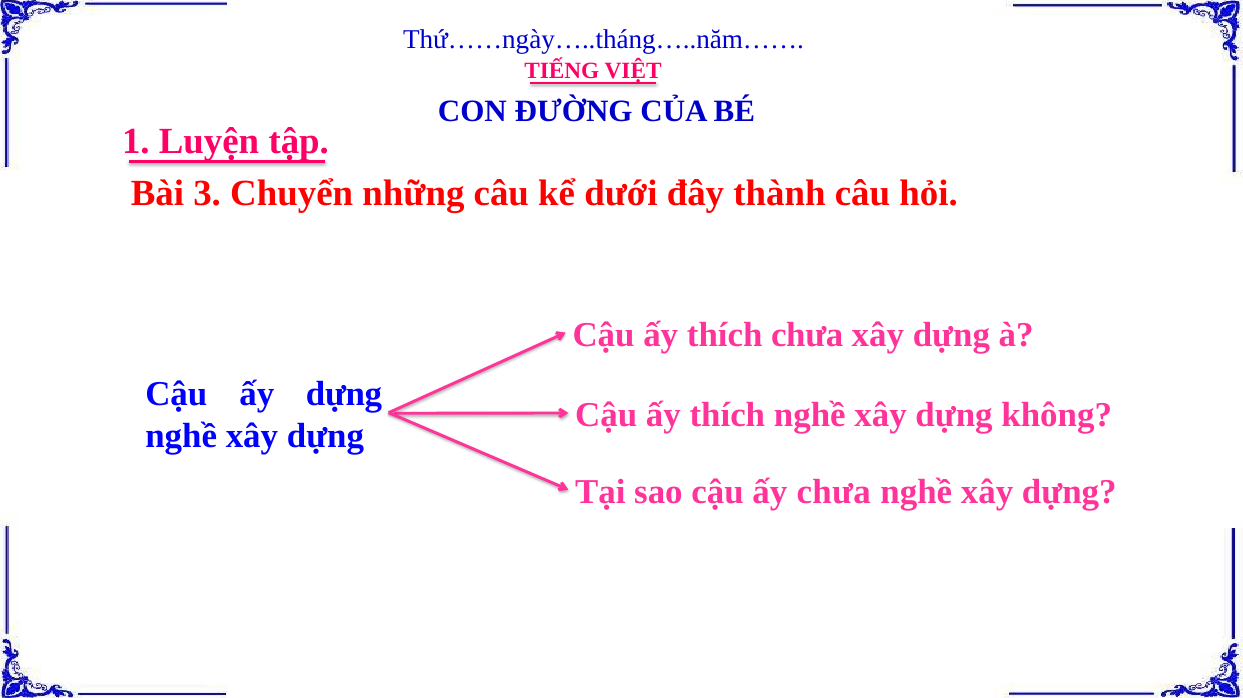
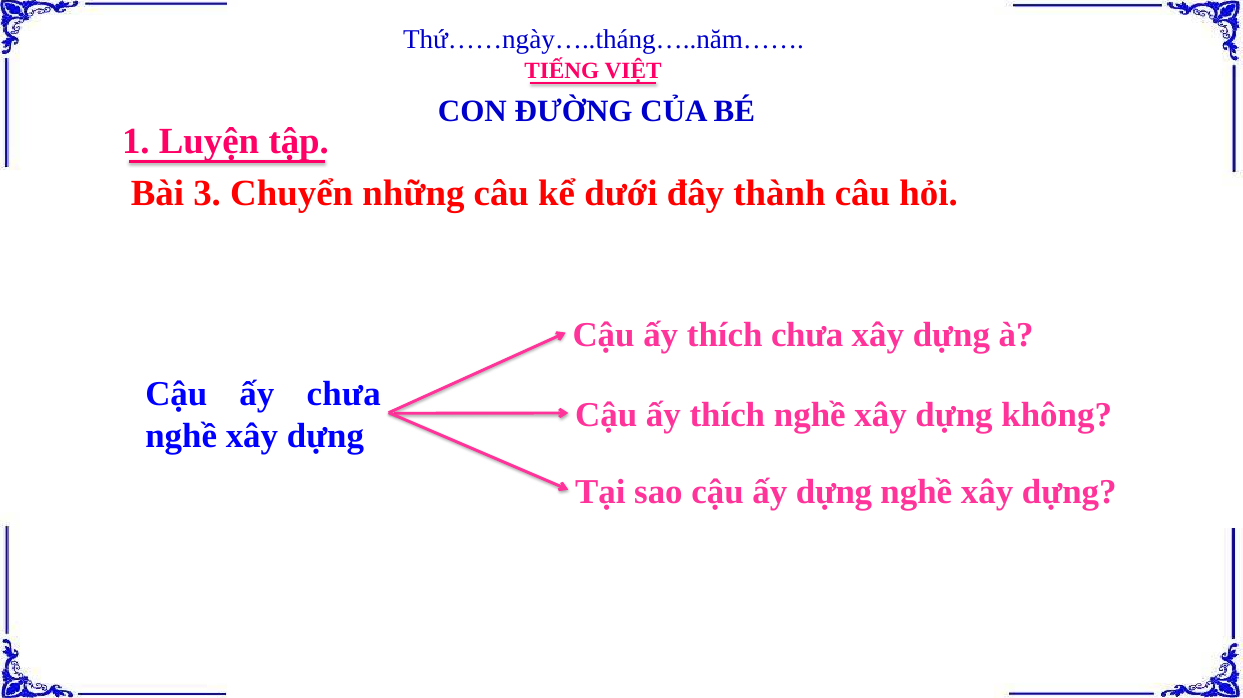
ấy dựng: dựng -> chưa
ấy chưa: chưa -> dựng
